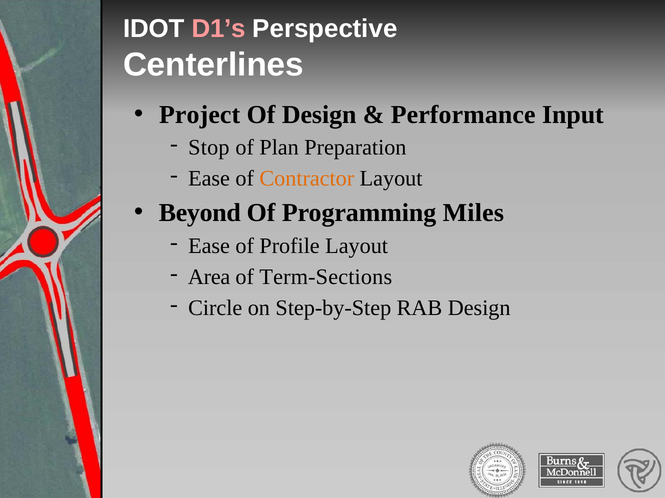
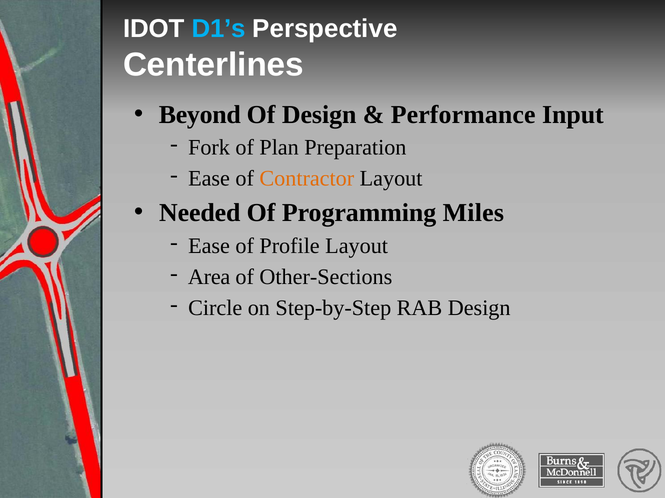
D1’s colour: pink -> light blue
Project: Project -> Beyond
Stop: Stop -> Fork
Beyond: Beyond -> Needed
Term-Sections: Term-Sections -> Other-Sections
